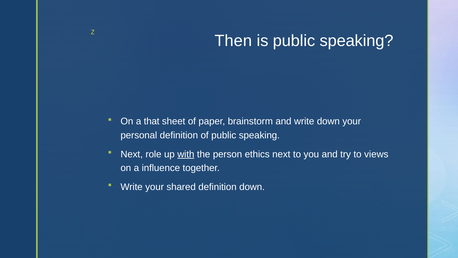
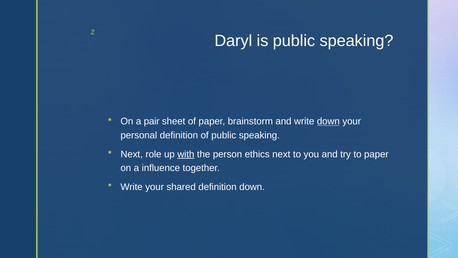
Then: Then -> Daryl
that: that -> pair
down at (328, 121) underline: none -> present
to views: views -> paper
